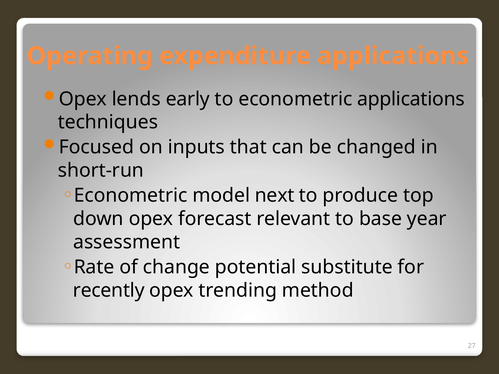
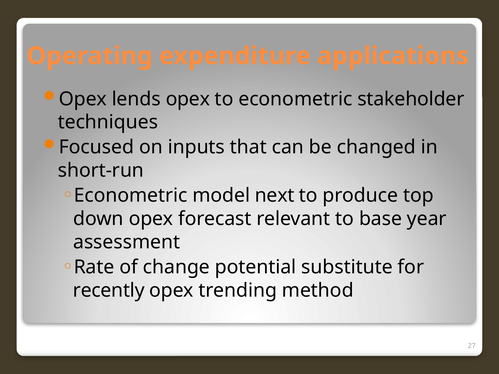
lends early: early -> opex
econometric applications: applications -> stakeholder
